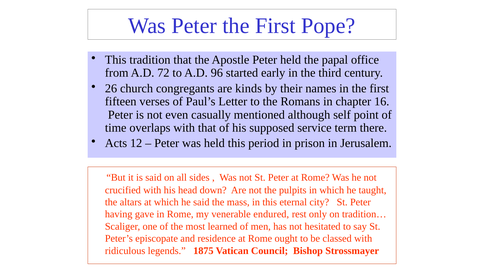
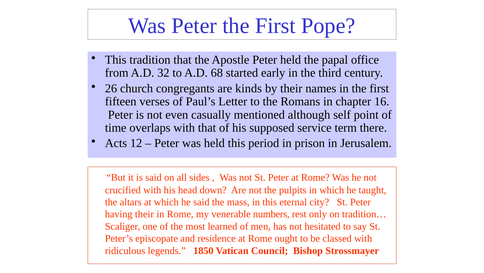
72: 72 -> 32
96: 96 -> 68
having gave: gave -> their
endured: endured -> numbers
1875: 1875 -> 1850
